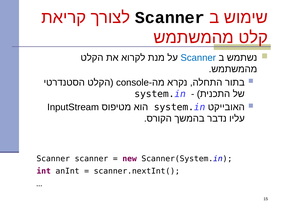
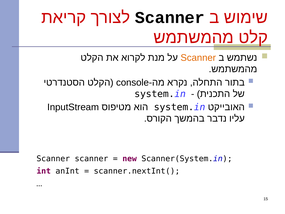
Scanner at (198, 58) colour: blue -> orange
